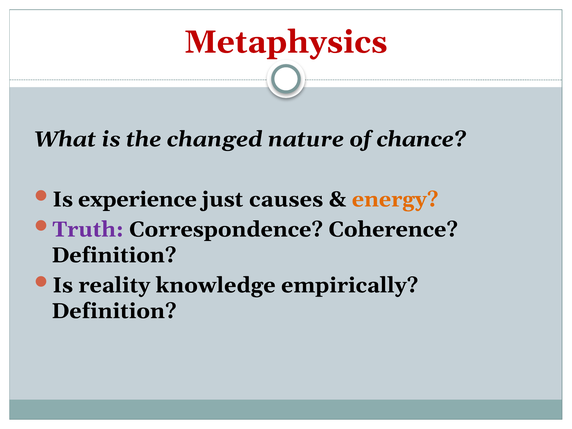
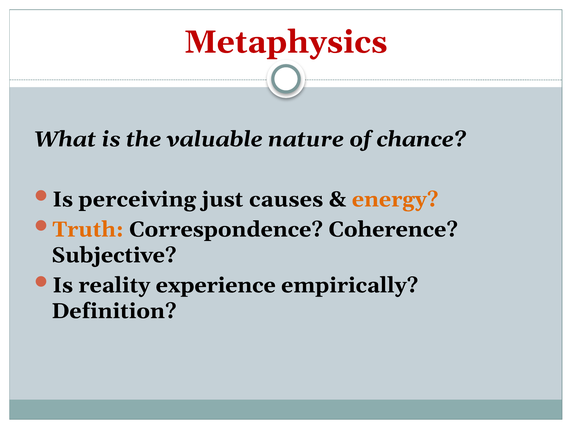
changed: changed -> valuable
experience: experience -> perceiving
Truth colour: purple -> orange
Definition at (114, 255): Definition -> Subjective
knowledge: knowledge -> experience
